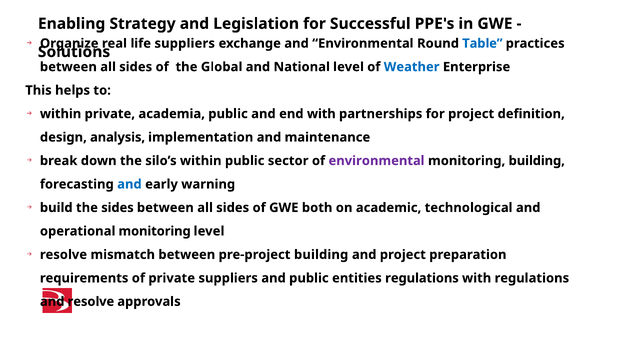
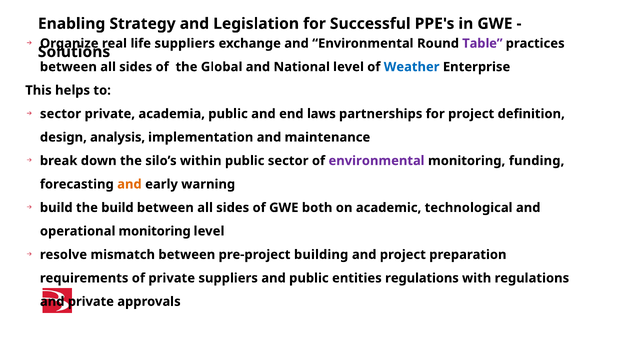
Table colour: blue -> purple
within at (61, 114): within -> sector
end with: with -> laws
monitoring building: building -> funding
and at (129, 184) colour: blue -> orange
the sides: sides -> build
and resolve: resolve -> private
